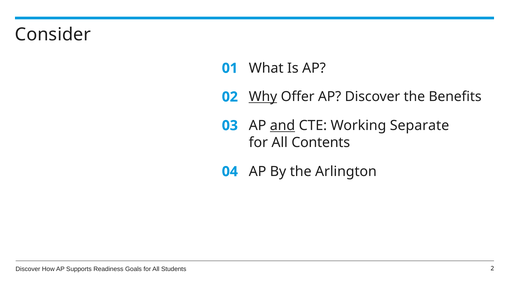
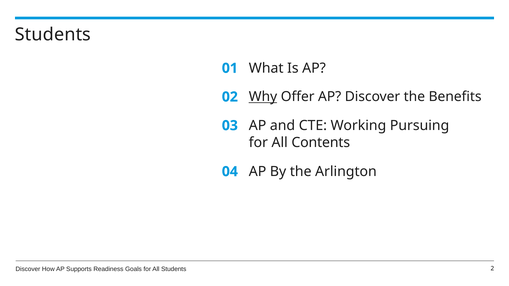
Consider at (53, 35): Consider -> Students
and underline: present -> none
Separate: Separate -> Pursuing
